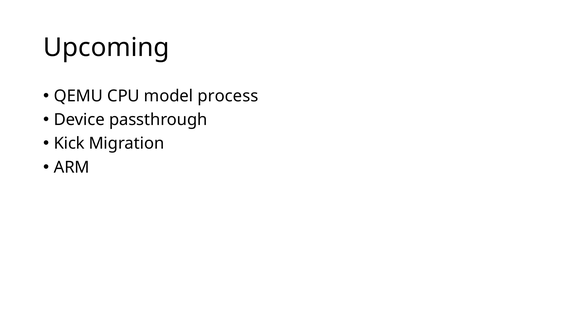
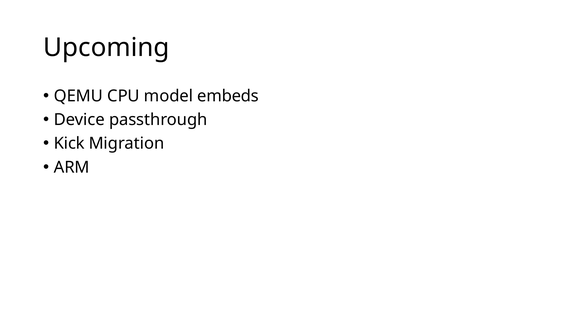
process: process -> embeds
